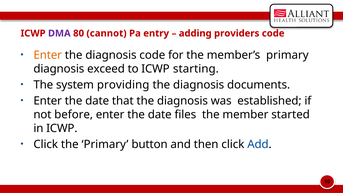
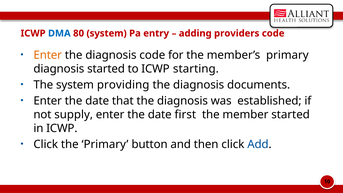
DMA colour: purple -> blue
80 cannot: cannot -> system
diagnosis exceed: exceed -> started
before: before -> supply
files: files -> first
